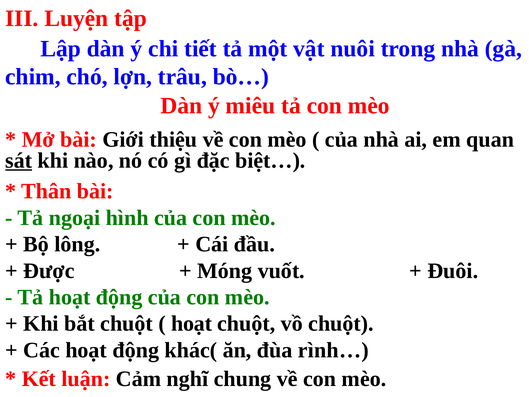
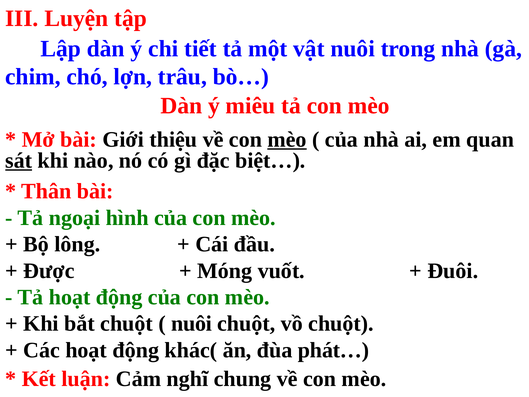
mèo at (287, 139) underline: none -> present
hoạt at (192, 323): hoạt -> nuôi
rình…: rình… -> phát…
